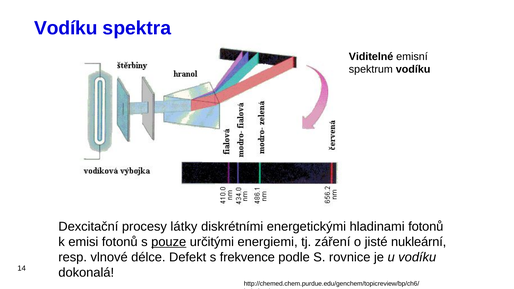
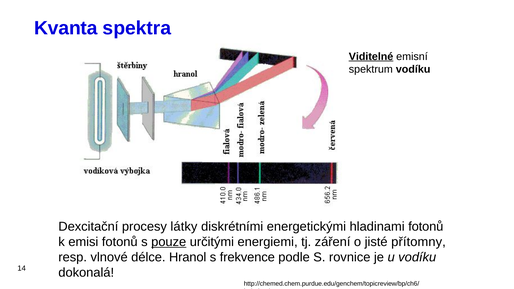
Vodíku at (66, 28): Vodíku -> Kvanta
Viditelné underline: none -> present
nukleární: nukleární -> přítomny
délce Defekt: Defekt -> Hranol
